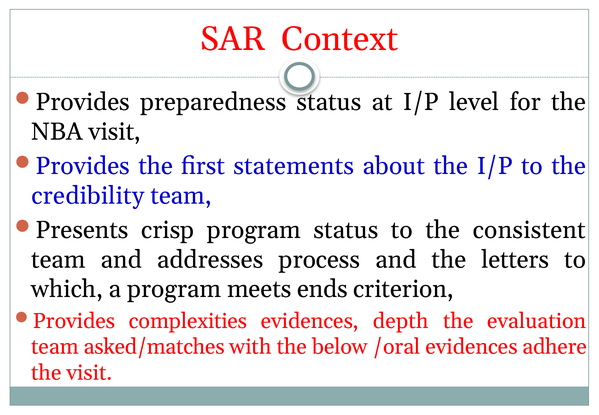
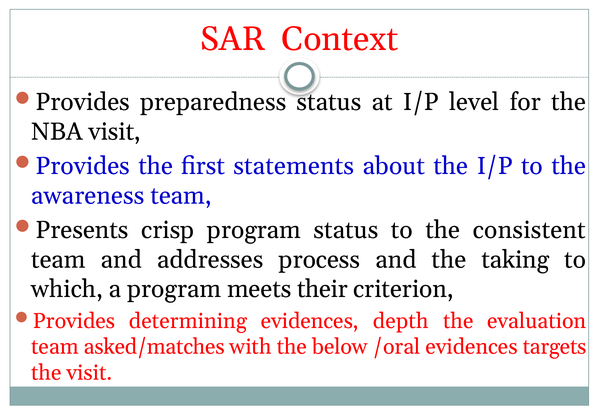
credibility: credibility -> awareness
letters: letters -> taking
ends: ends -> their
complexities: complexities -> determining
adhere: adhere -> targets
